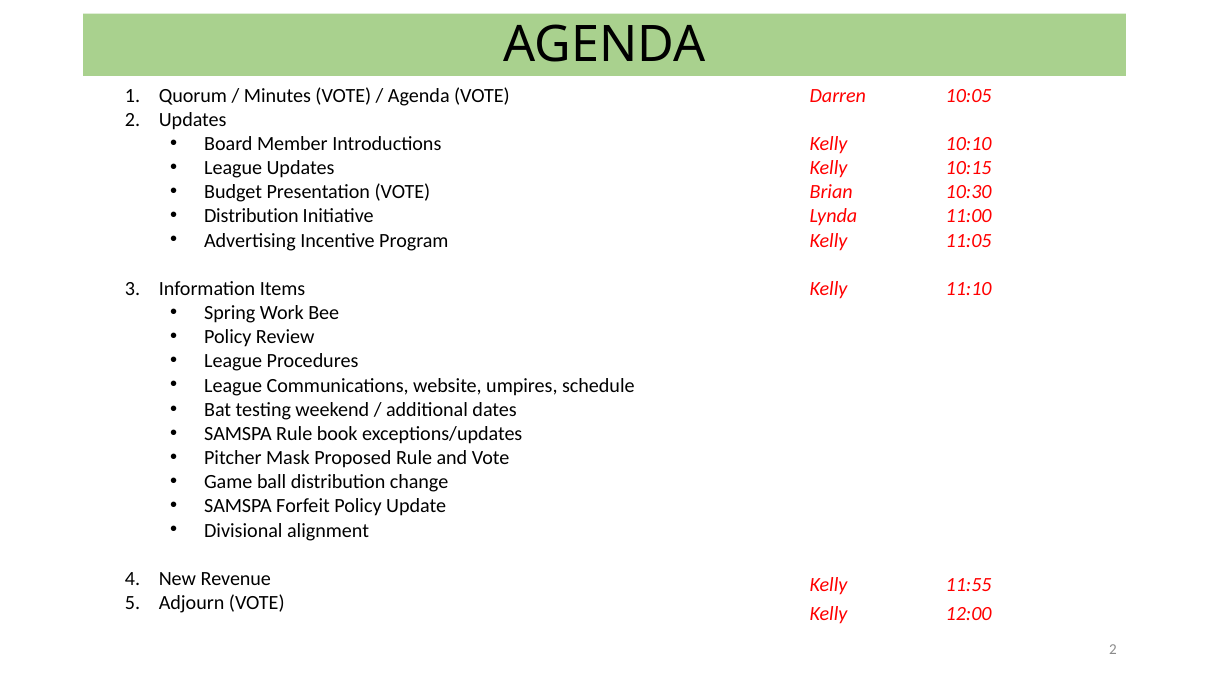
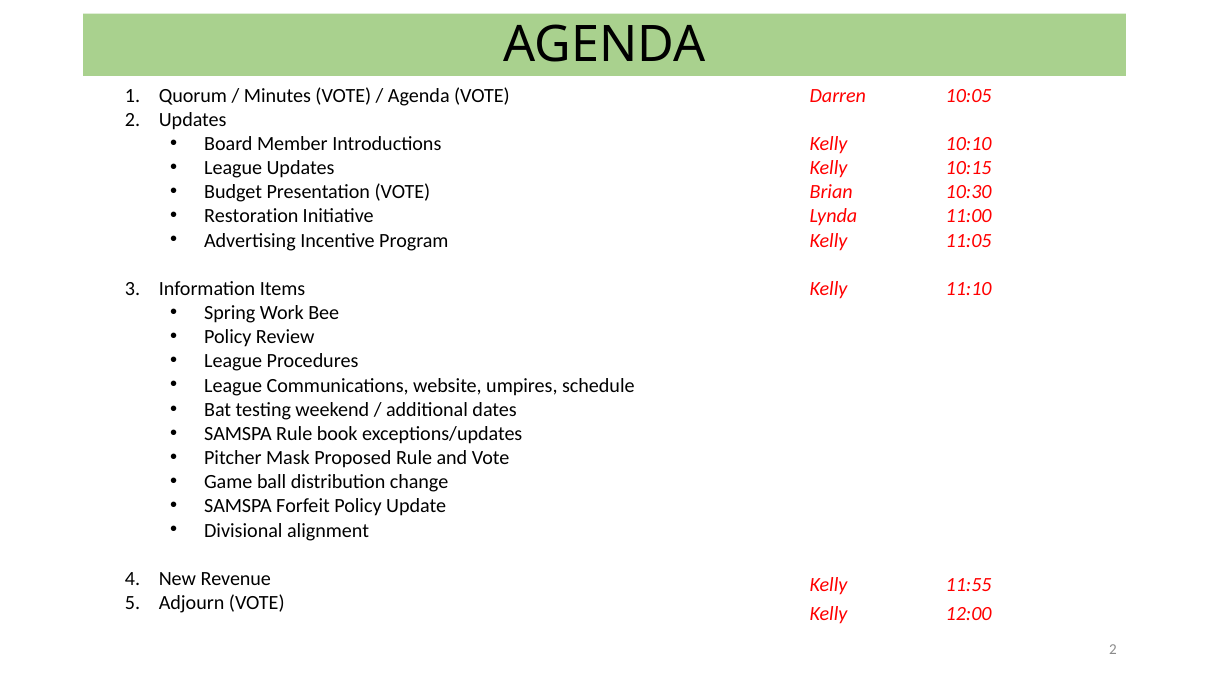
Distribution at (251, 216): Distribution -> Restoration
